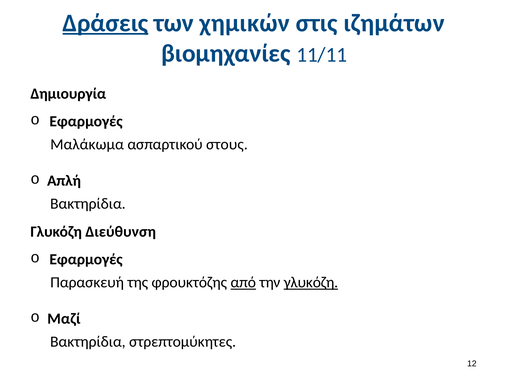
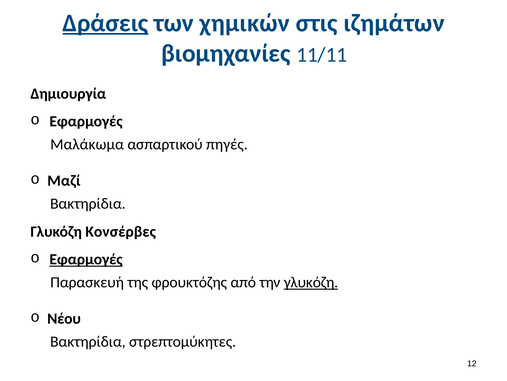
στους: στους -> πηγές
Απλή: Απλή -> Μαζί
Διεύθυνση: Διεύθυνση -> Κονσέρβες
Εφαρμογές at (86, 259) underline: none -> present
από underline: present -> none
Μαζί: Μαζί -> Νέου
